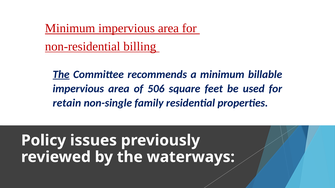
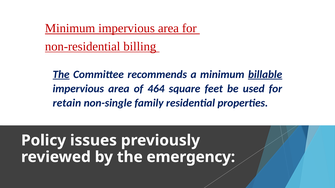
billable underline: none -> present
506: 506 -> 464
waterways: waterways -> emergency
